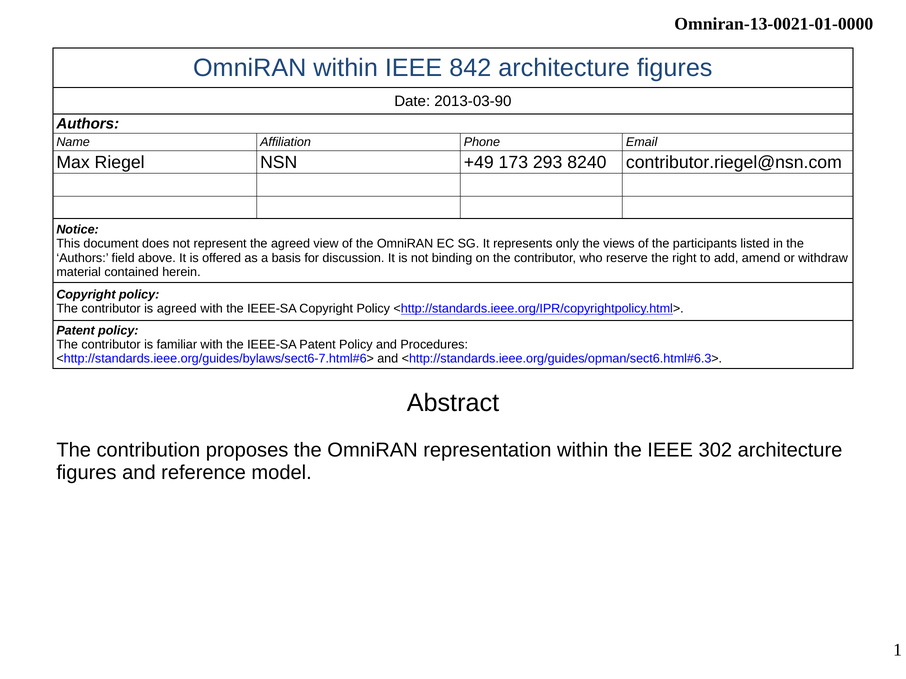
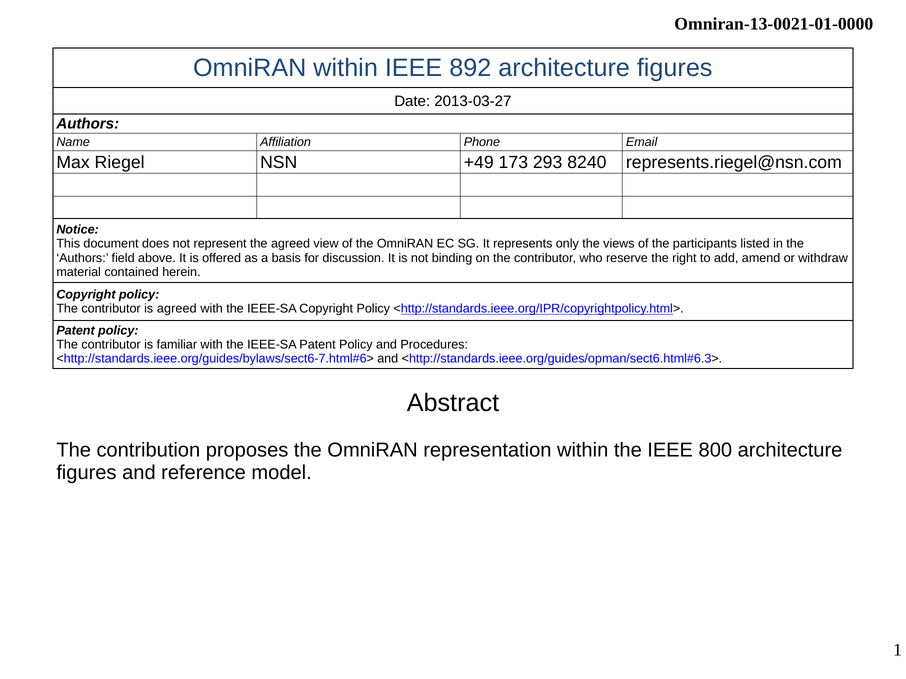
842: 842 -> 892
2013-03-90: 2013-03-90 -> 2013-03-27
contributor.riegel@nsn.com: contributor.riegel@nsn.com -> represents.riegel@nsn.com
302: 302 -> 800
